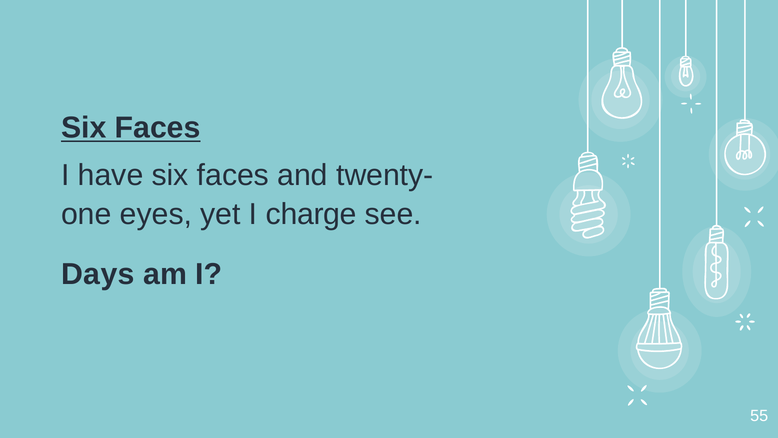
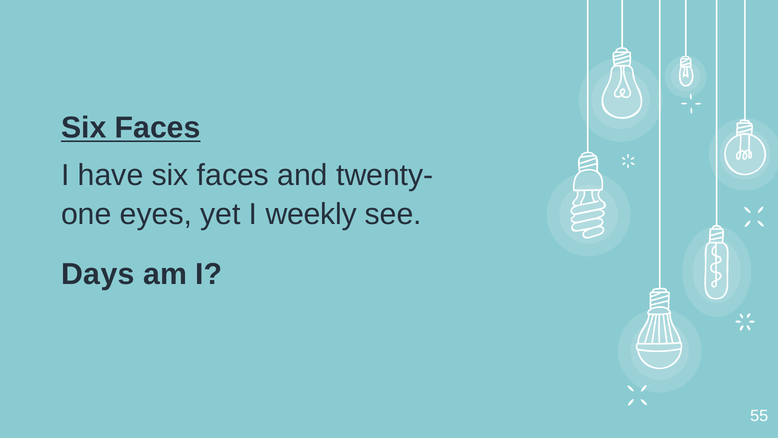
charge: charge -> weekly
